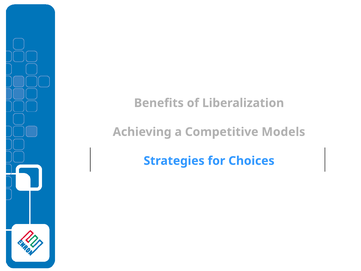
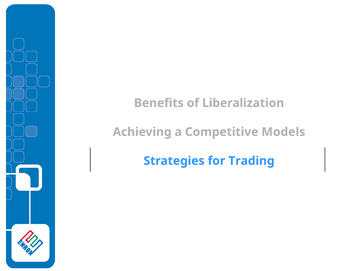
Choices: Choices -> Trading
